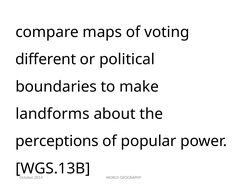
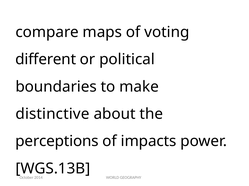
landforms: landforms -> distinctive
popular: popular -> impacts
